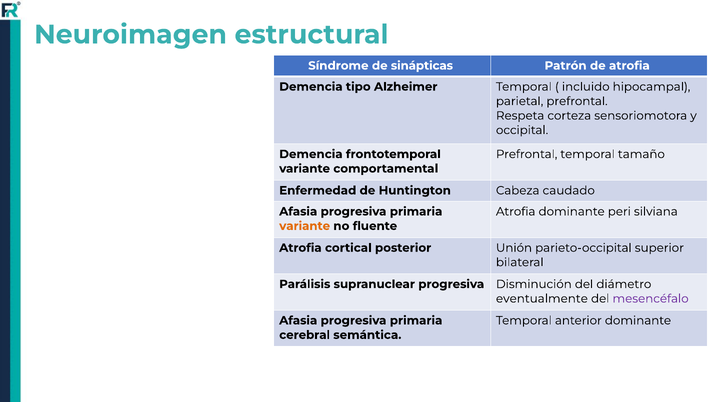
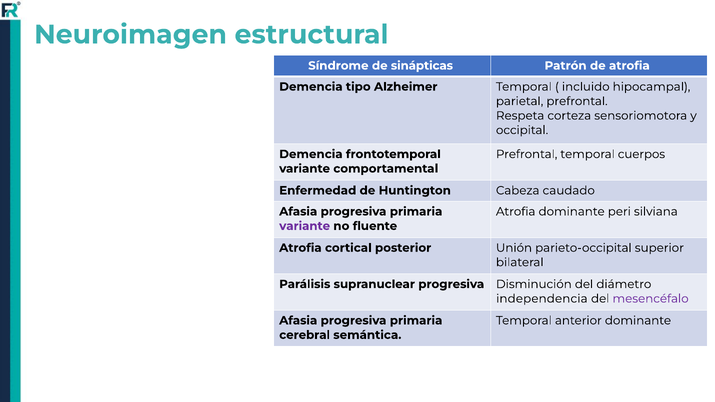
tamaño at (641, 154): tamaño -> cuerpos
variante at (305, 226) colour: orange -> purple
eventualmente: eventualmente -> independencia
